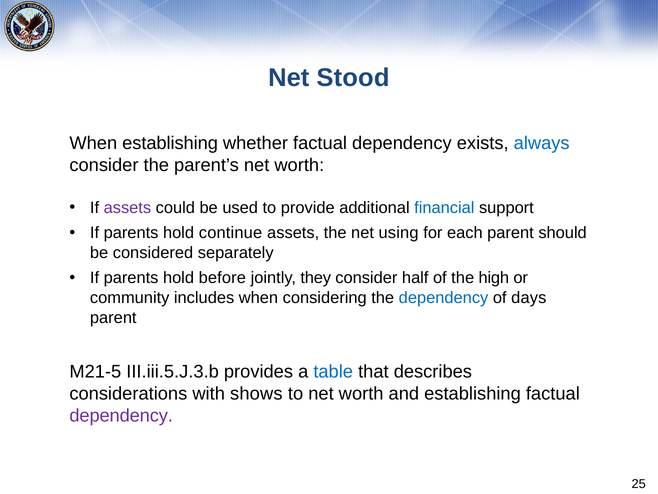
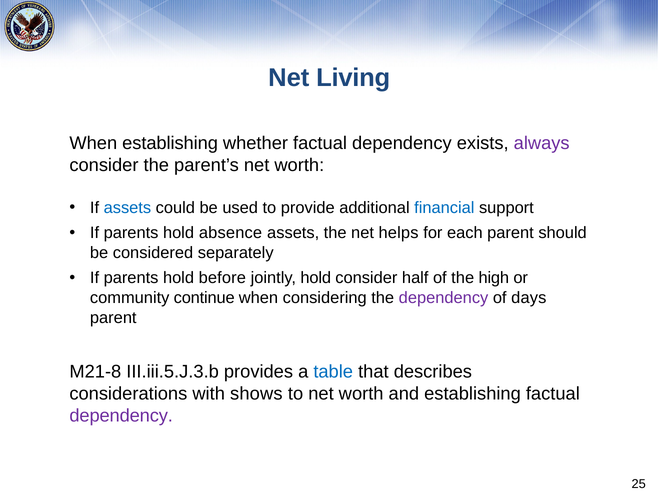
Stood: Stood -> Living
always colour: blue -> purple
assets at (127, 208) colour: purple -> blue
continue: continue -> absence
using: using -> helps
jointly they: they -> hold
includes: includes -> continue
dependency at (444, 298) colour: blue -> purple
M21-5: M21-5 -> M21-8
